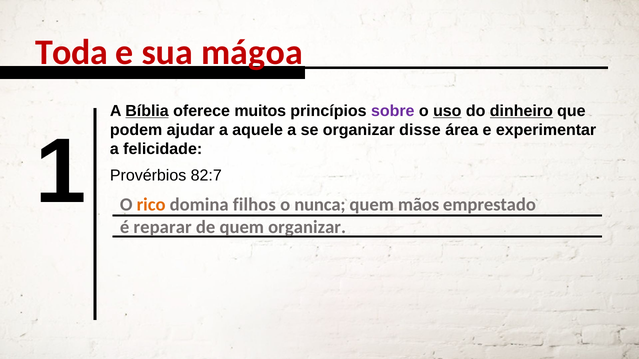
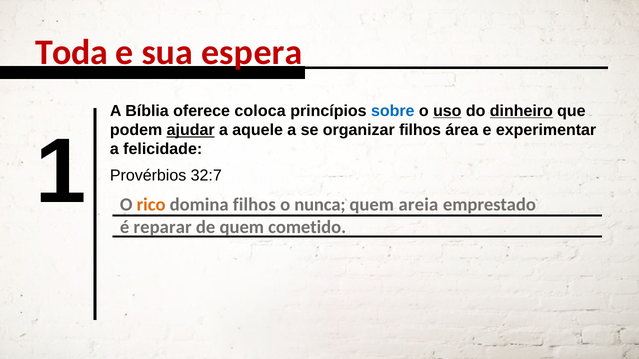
mágoa: mágoa -> espera
Bíblia underline: present -> none
muitos: muitos -> coloca
sobre colour: purple -> blue
ajudar underline: none -> present
organizar disse: disse -> filhos
mãos: mãos -> areia
82:7: 82:7 -> 32:7
quem organizar: organizar -> cometido
